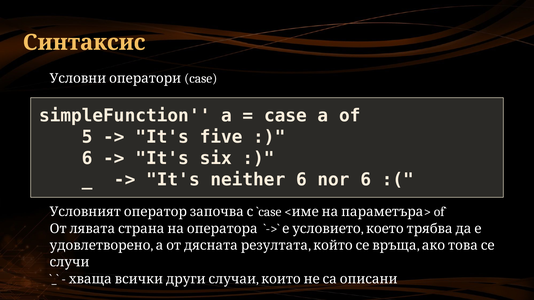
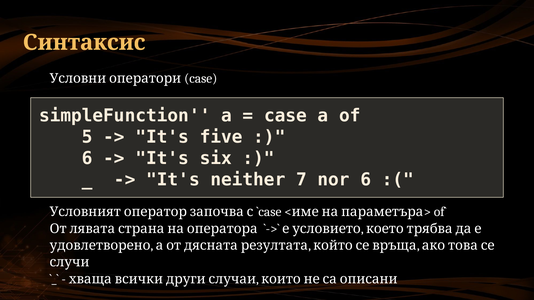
neither 6: 6 -> 7
